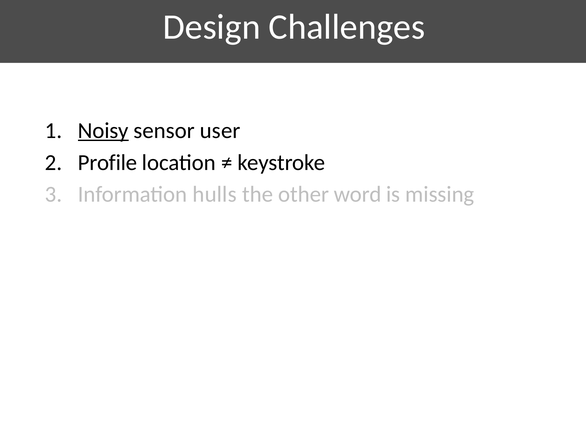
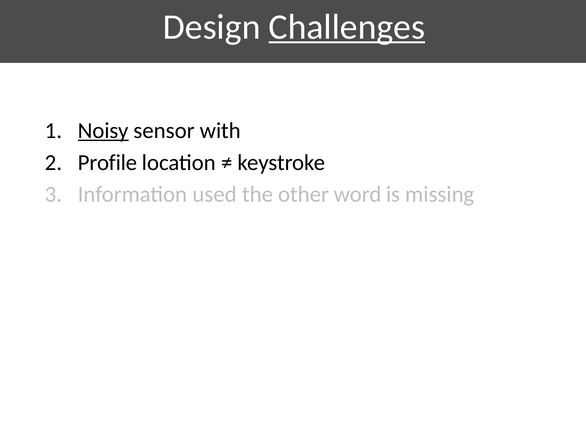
Challenges underline: none -> present
user: user -> with
hulls: hulls -> used
